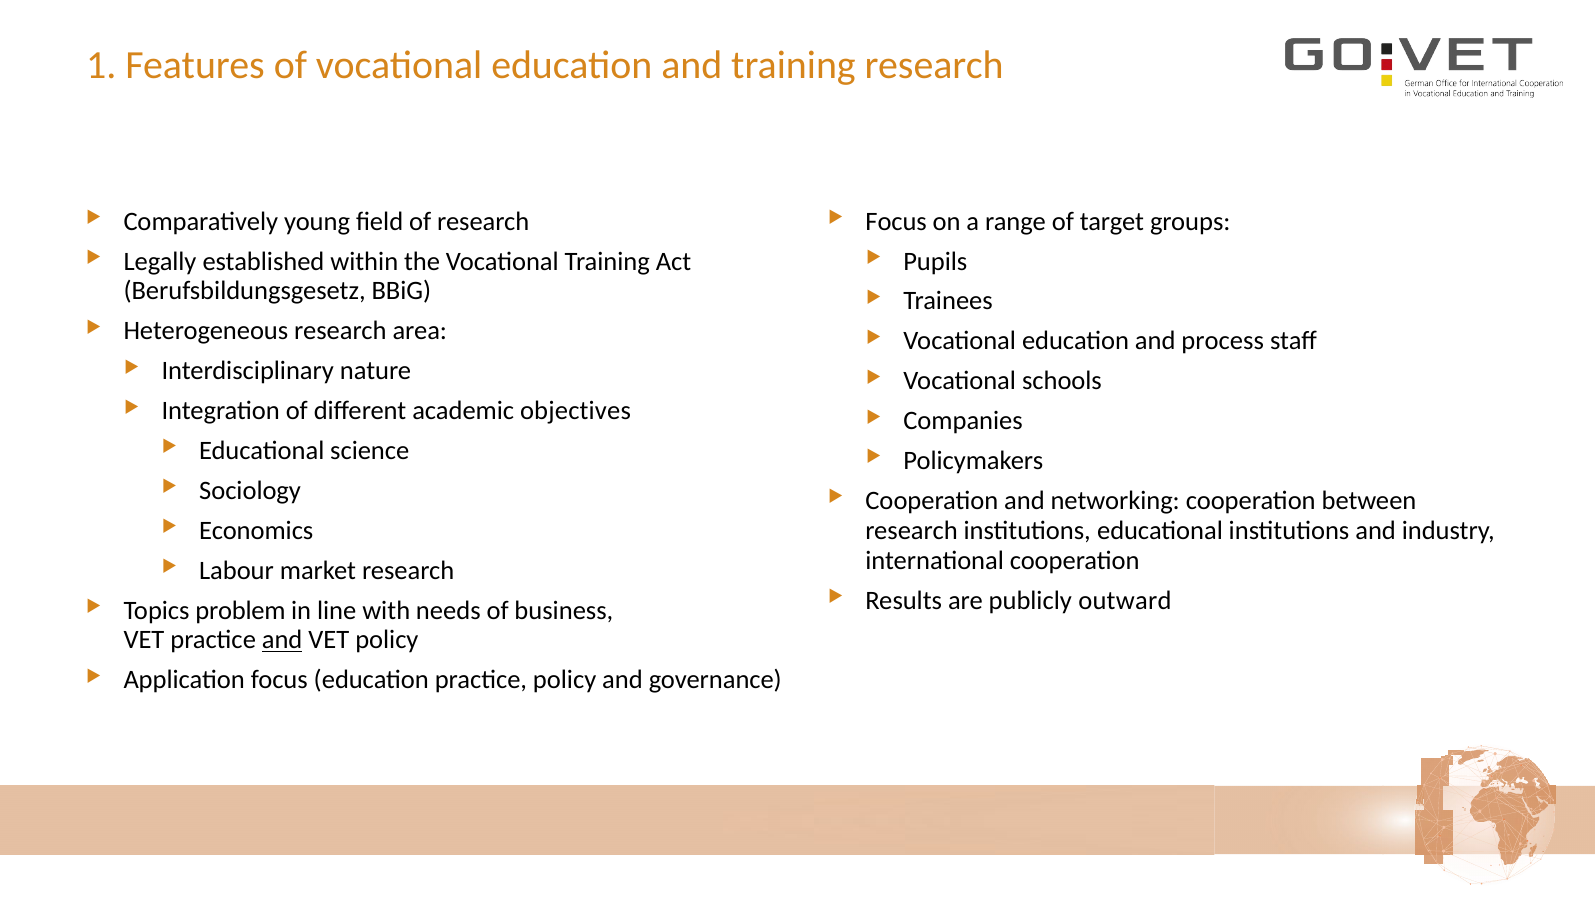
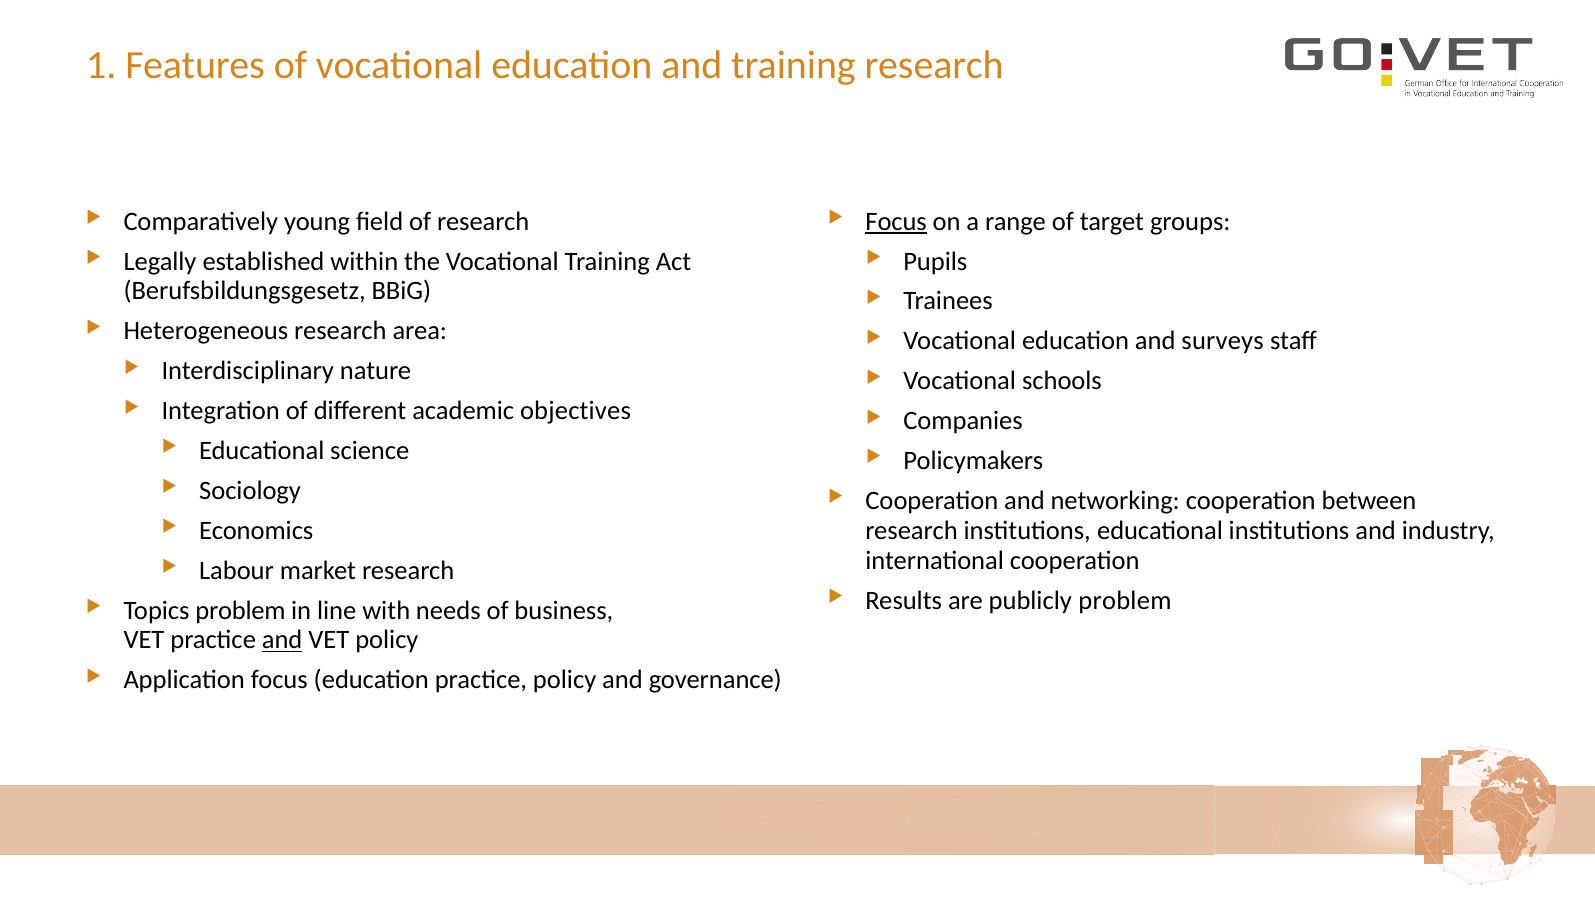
Focus at (896, 221) underline: none -> present
process: process -> surveys
publicly outward: outward -> problem
